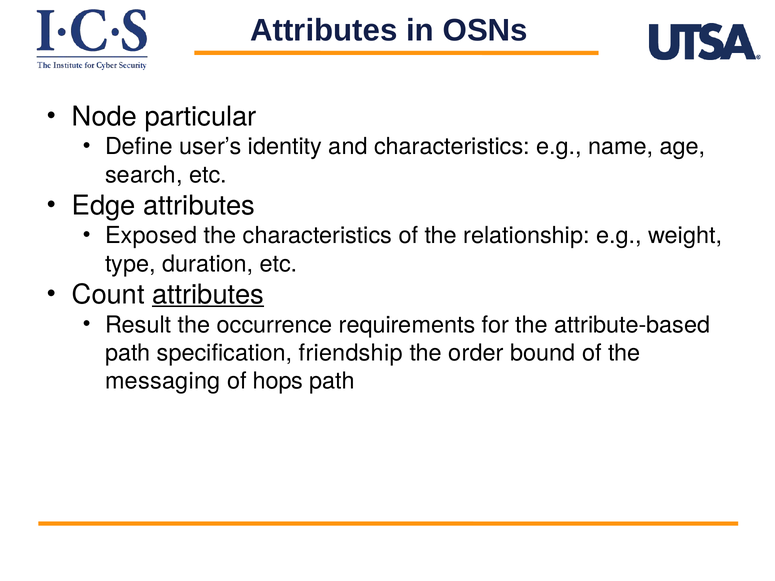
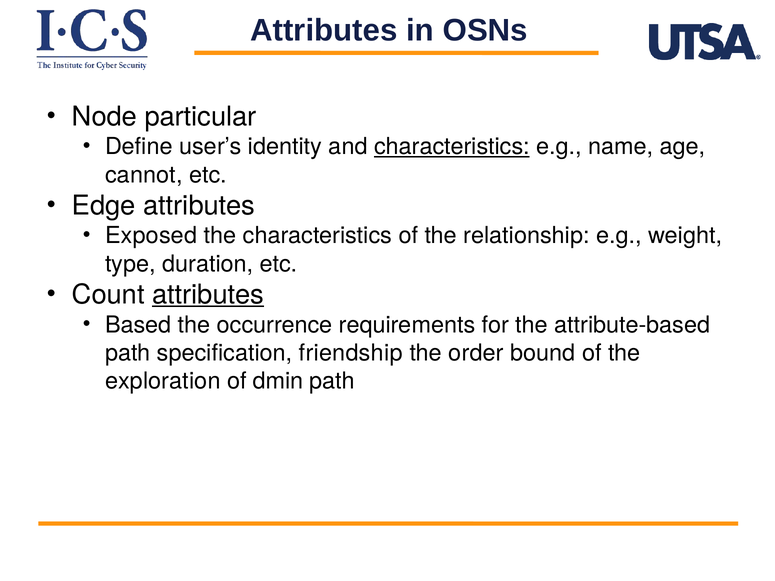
characteristics at (452, 147) underline: none -> present
search: search -> cannot
Result: Result -> Based
messaging: messaging -> exploration
hops: hops -> dmin
